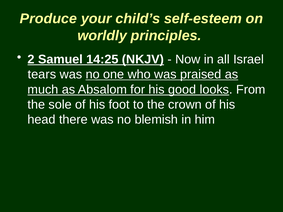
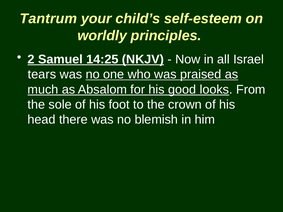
Produce: Produce -> Tantrum
